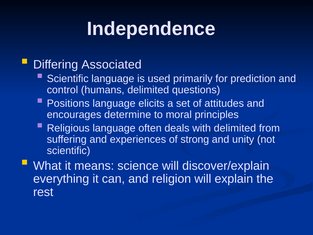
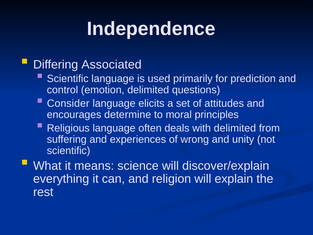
humans: humans -> emotion
Positions: Positions -> Consider
strong: strong -> wrong
